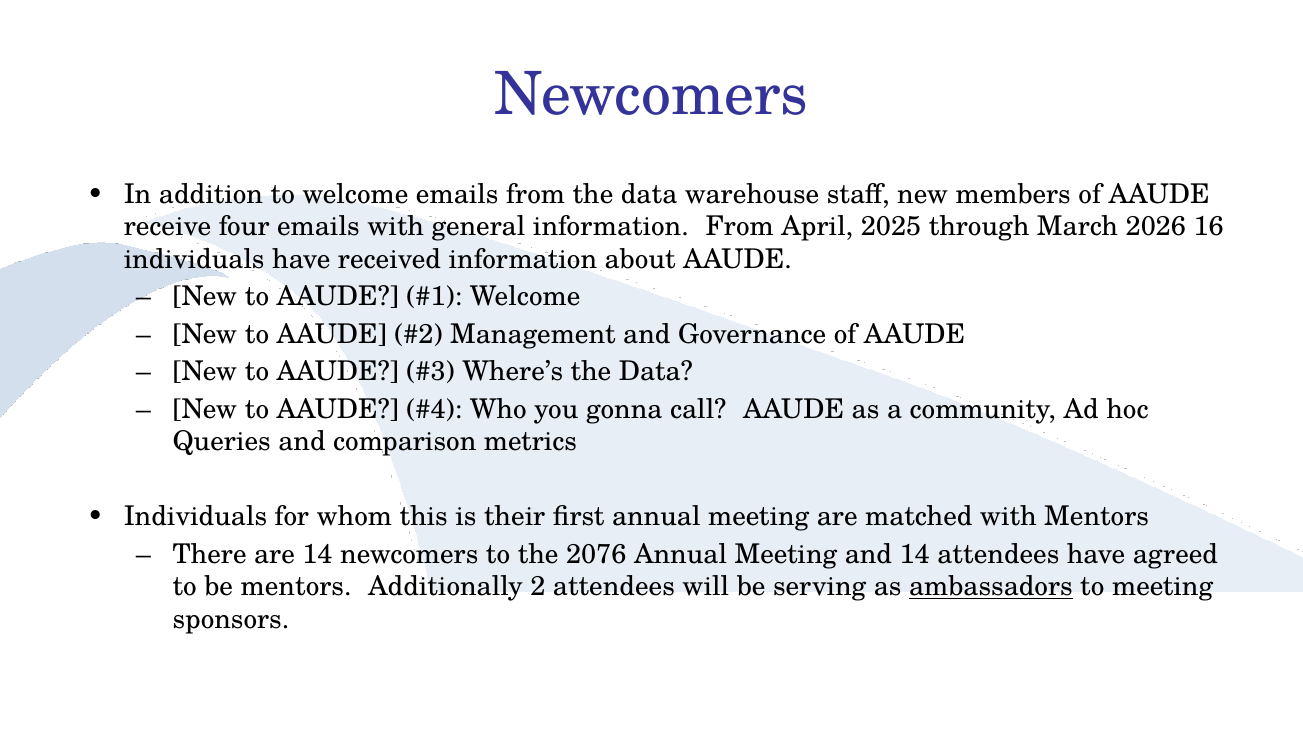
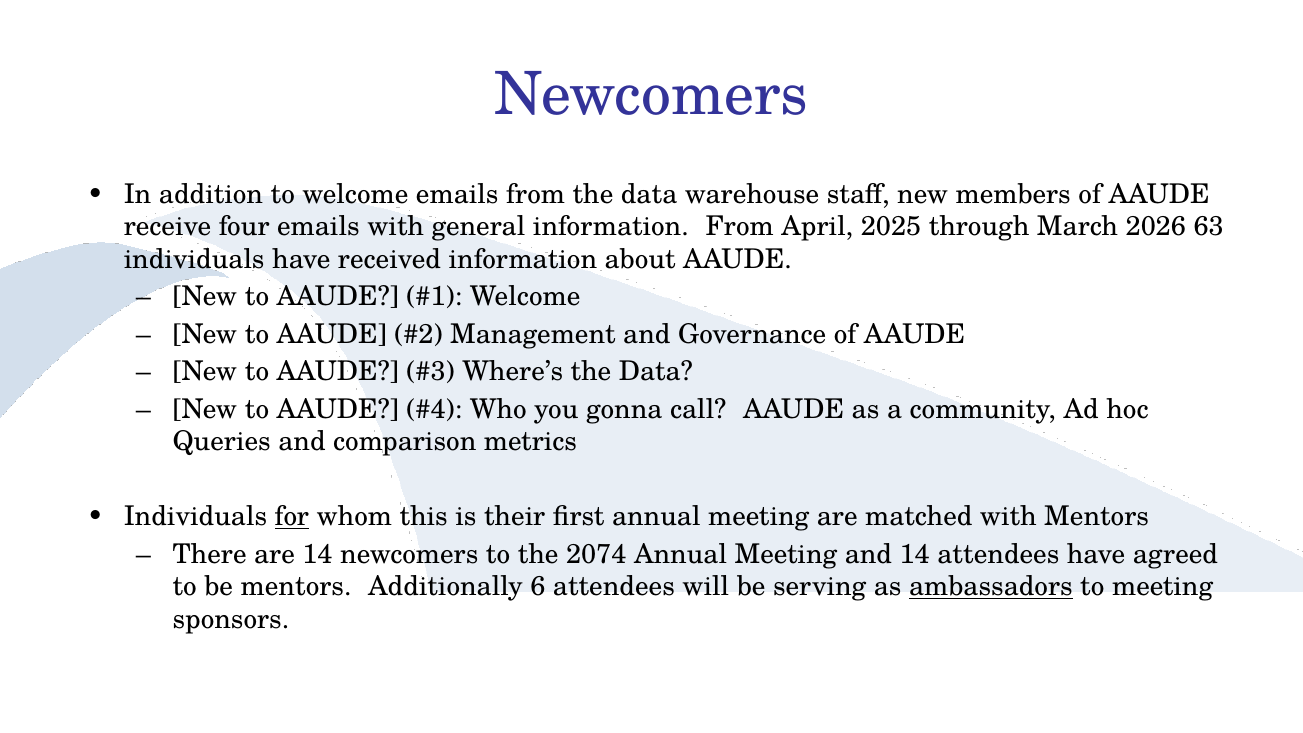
16: 16 -> 63
for underline: none -> present
2076: 2076 -> 2074
2: 2 -> 6
